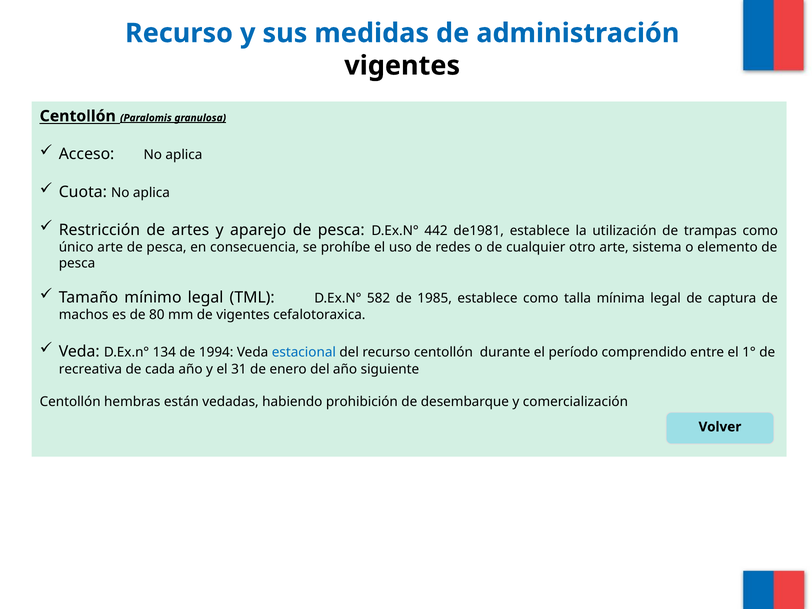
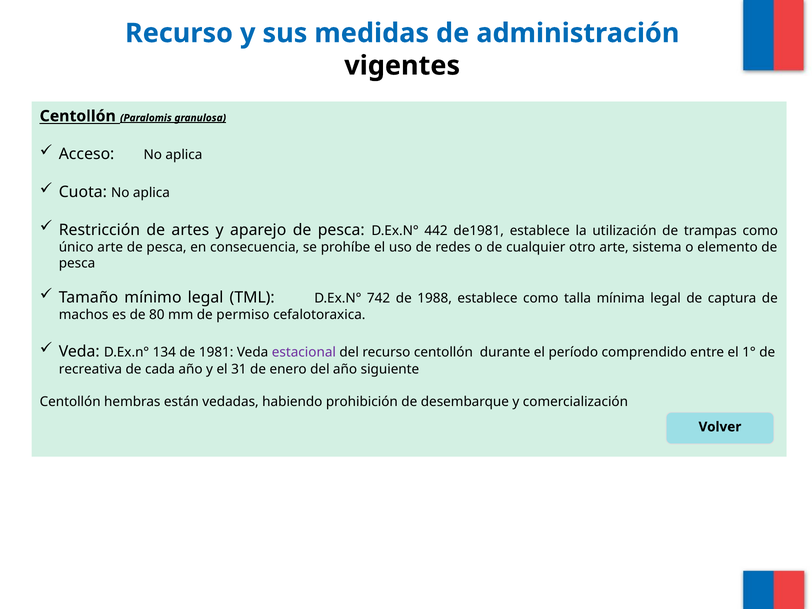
582: 582 -> 742
1985: 1985 -> 1988
de vigentes: vigentes -> permiso
1994: 1994 -> 1981
estacional colour: blue -> purple
